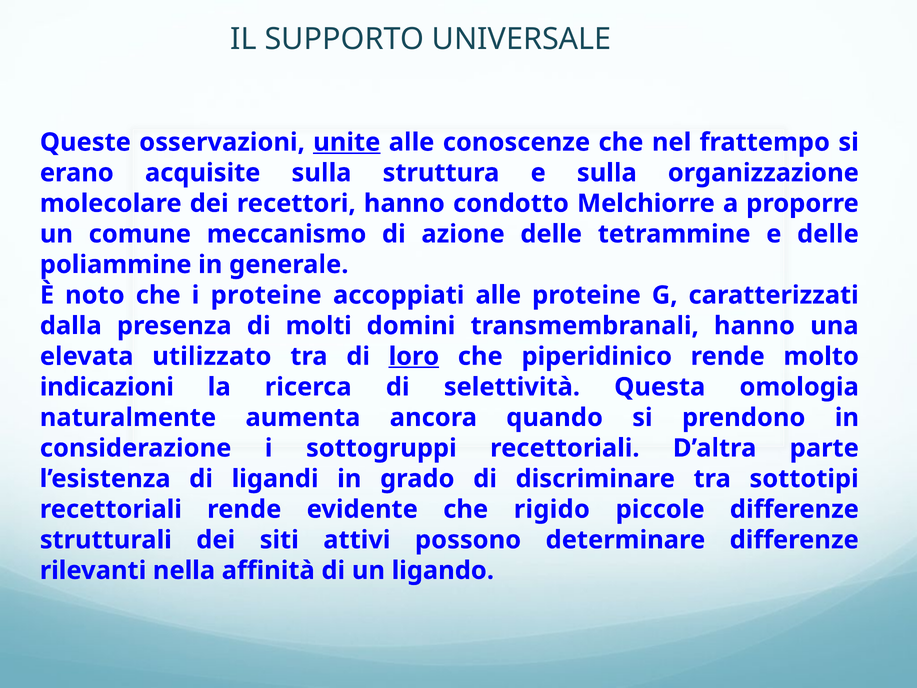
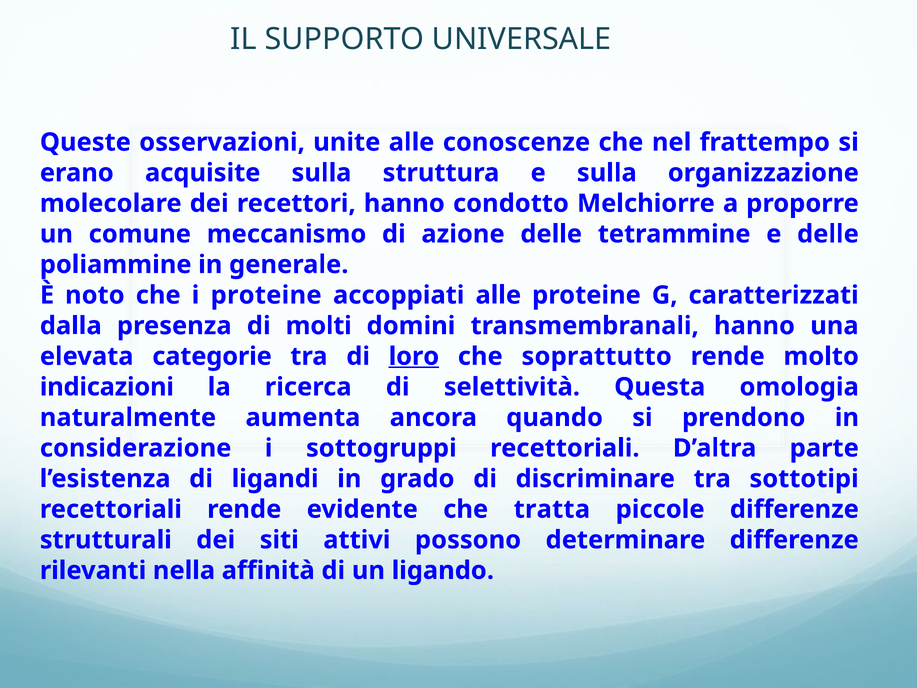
unite underline: present -> none
utilizzato: utilizzato -> categorie
piperidinico: piperidinico -> soprattutto
rigido: rigido -> tratta
